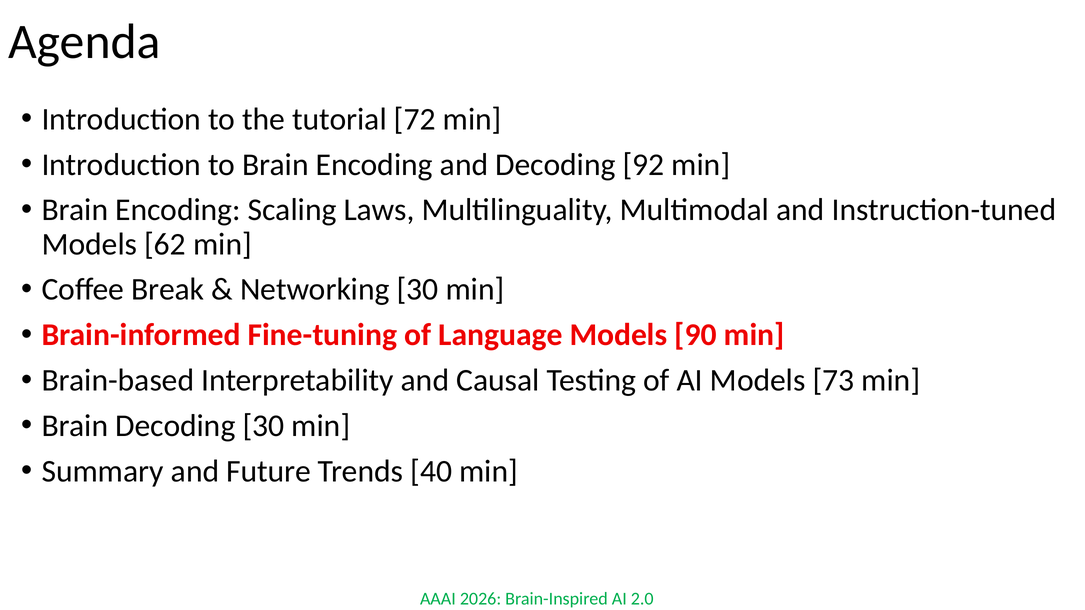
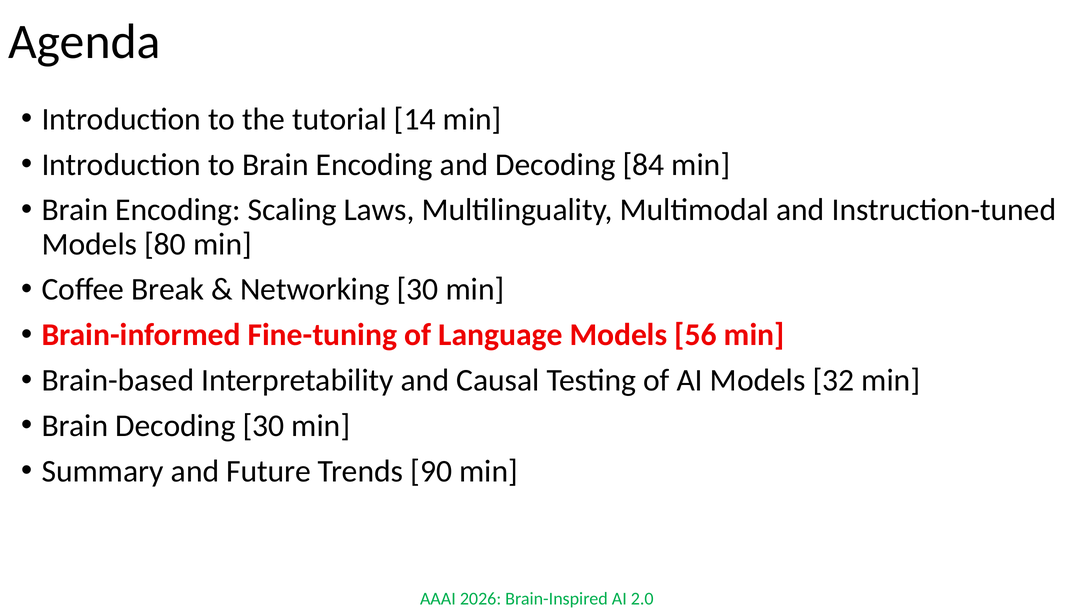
72: 72 -> 14
92: 92 -> 84
62: 62 -> 80
90: 90 -> 56
73: 73 -> 32
40: 40 -> 90
